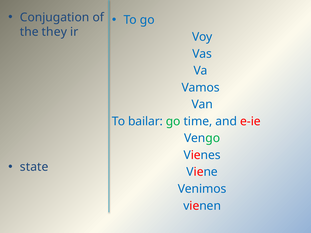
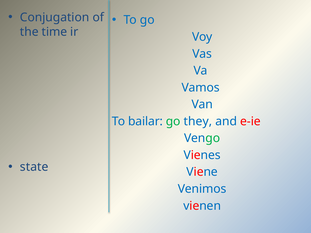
they: they -> time
time: time -> they
